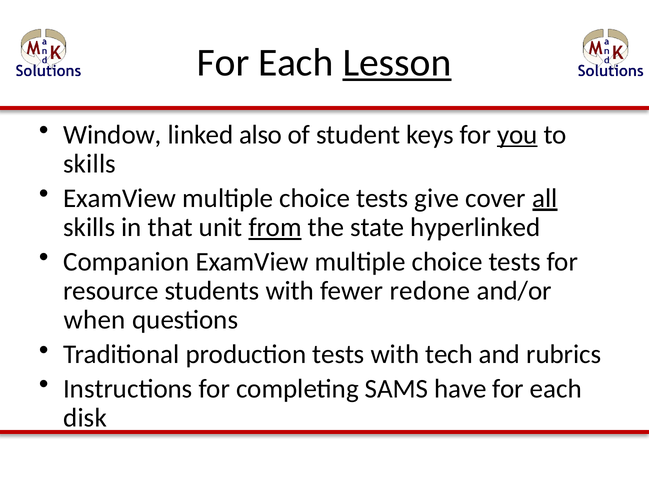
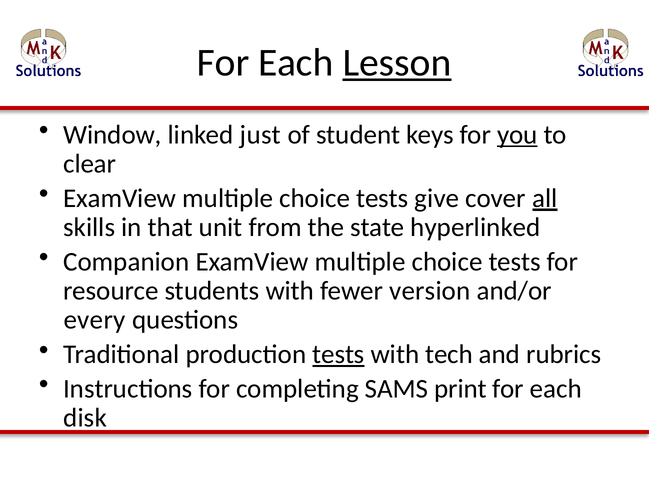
also: also -> just
skills at (90, 164): skills -> clear
from underline: present -> none
redone: redone -> version
when: when -> every
tests at (338, 355) underline: none -> present
have: have -> print
